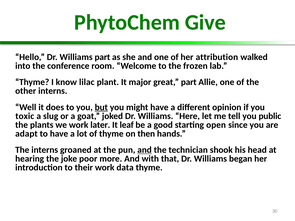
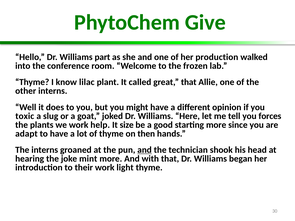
attribution: attribution -> production
major: major -> called
great part: part -> that
but underline: present -> none
public: public -> forces
later: later -> help
leaf: leaf -> size
starting open: open -> more
poor: poor -> mint
data: data -> light
